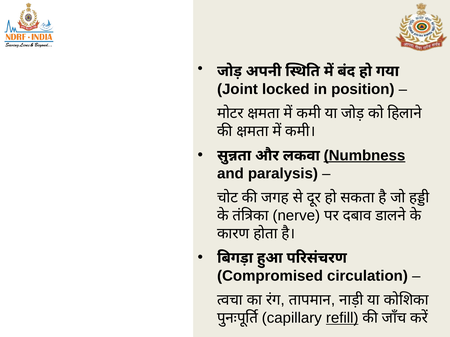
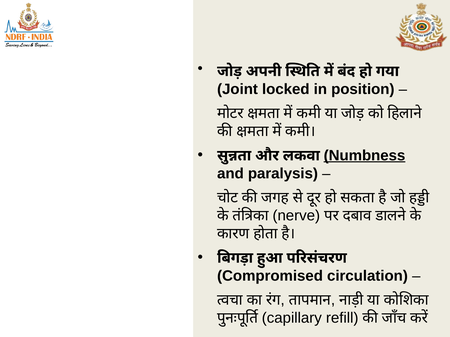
refill underline: present -> none
